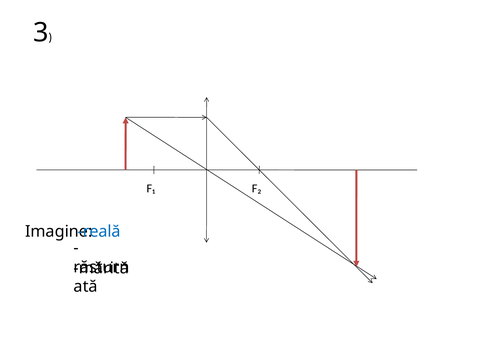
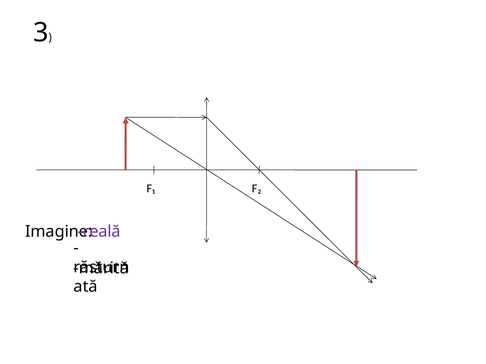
reală colour: blue -> purple
